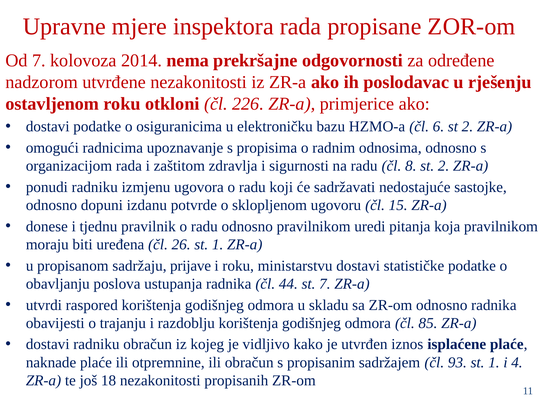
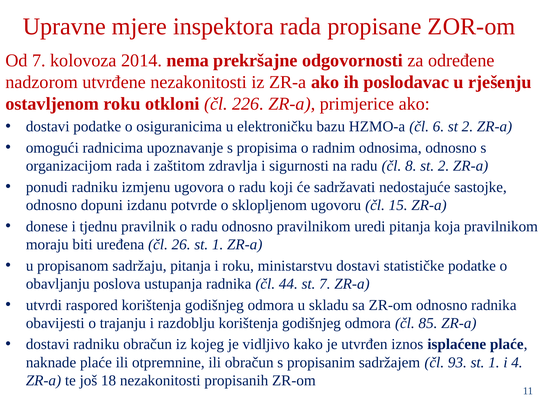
sadržaju prijave: prijave -> pitanja
